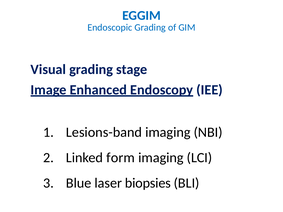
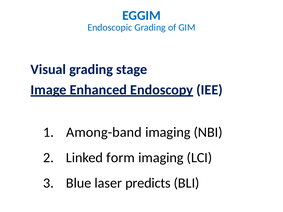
Lesions-band: Lesions-band -> Among-band
biopsies: biopsies -> predicts
